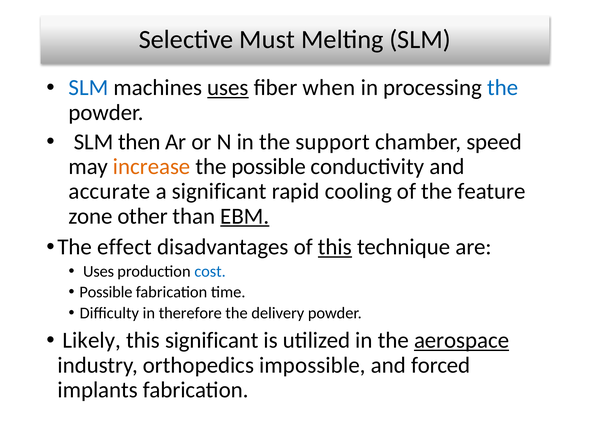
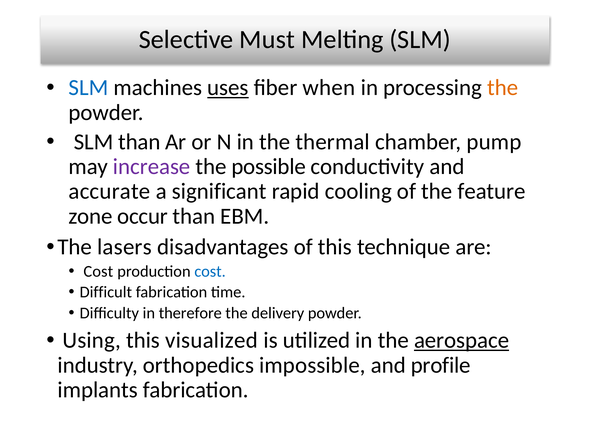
the at (503, 88) colour: blue -> orange
SLM then: then -> than
support: support -> thermal
speed: speed -> pump
increase colour: orange -> purple
other: other -> occur
EBM underline: present -> none
effect: effect -> lasers
this at (335, 247) underline: present -> none
Uses at (98, 271): Uses -> Cost
Possible at (106, 292): Possible -> Difficult
Likely: Likely -> Using
this significant: significant -> visualized
forced: forced -> profile
